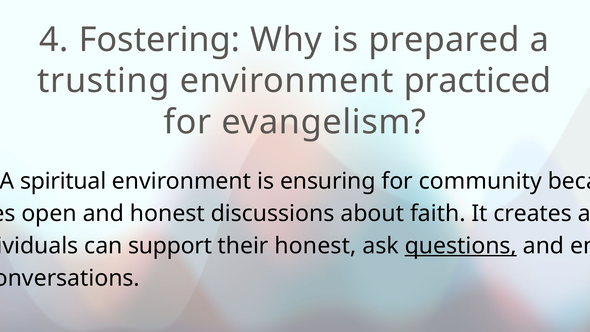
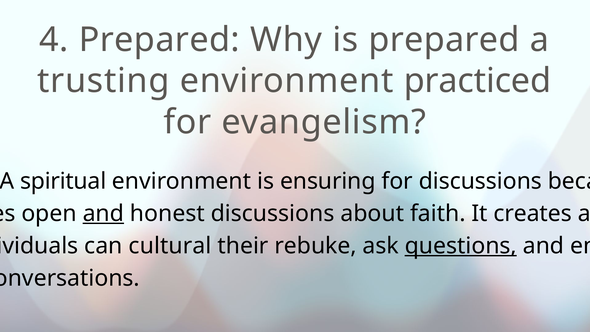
4 Fostering: Fostering -> Prepared
for community: community -> discussions
and at (103, 213) underline: none -> present
support: support -> cultural
their honest: honest -> rebuke
